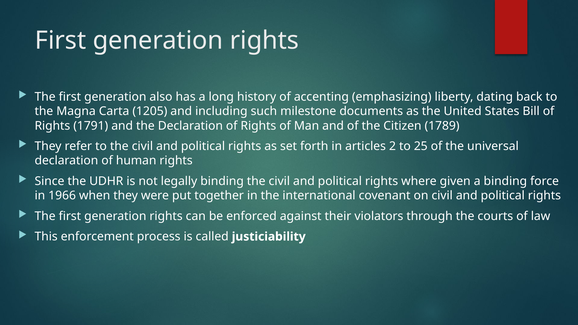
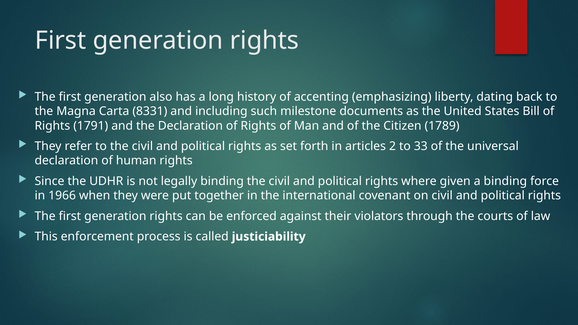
1205: 1205 -> 8331
25: 25 -> 33
